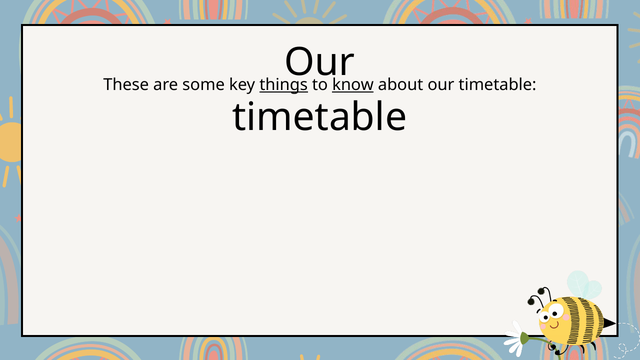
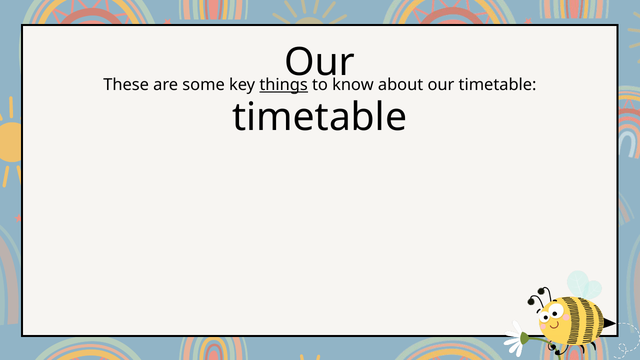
know underline: present -> none
